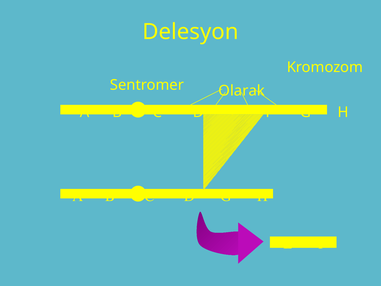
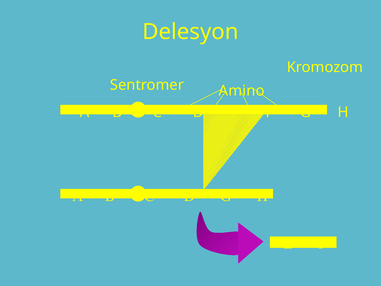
Olarak: Olarak -> Amino
